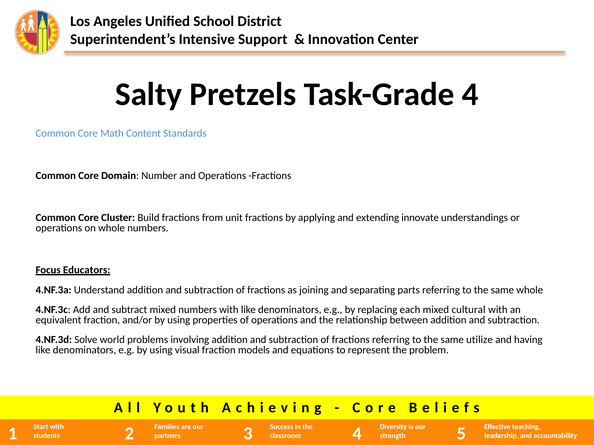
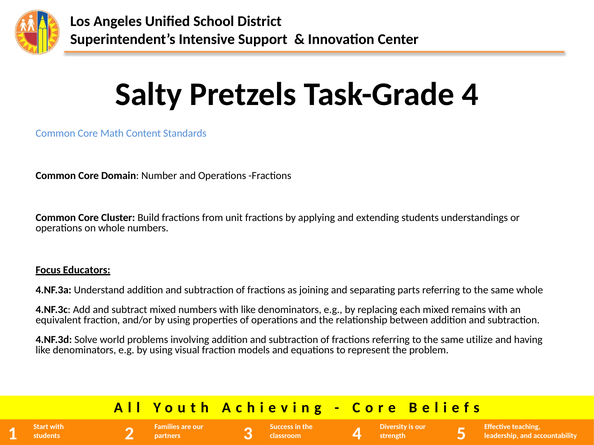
extending innovate: innovate -> students
cultural: cultural -> remains
